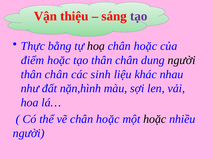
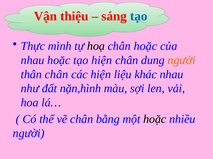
tạo at (139, 16) colour: purple -> blue
bằng: bằng -> mình
điểm at (33, 60): điểm -> nhau
tạo thân: thân -> hiện
người at (182, 60) colour: black -> orange
các sinh: sinh -> hiện
vẽ chân hoặc: hoặc -> bằng
